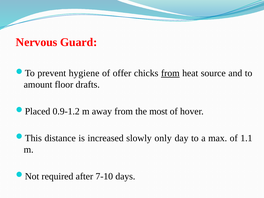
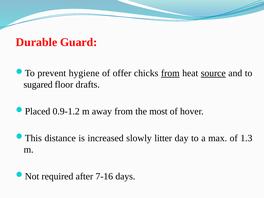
Nervous: Nervous -> Durable
source underline: none -> present
amount: amount -> sugared
only: only -> litter
1.1: 1.1 -> 1.3
7-10: 7-10 -> 7-16
